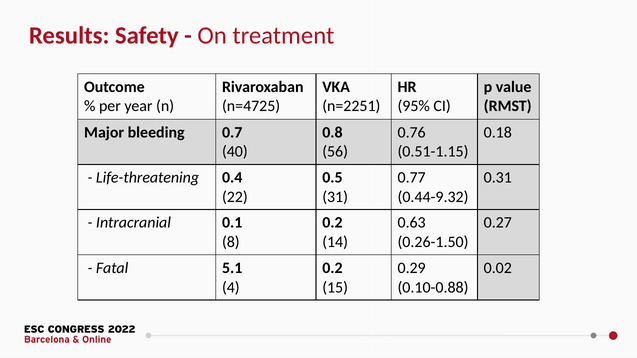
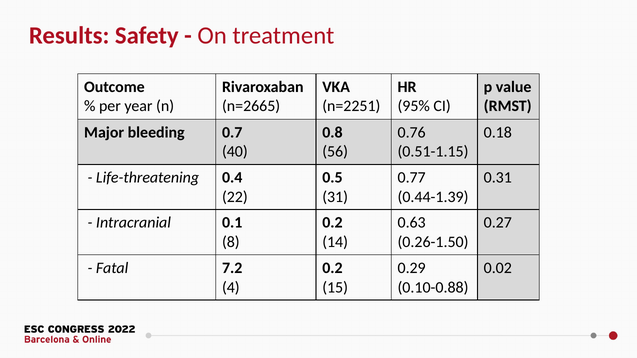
n=4725: n=4725 -> n=2665
0.44-9.32: 0.44-9.32 -> 0.44-1.39
5.1: 5.1 -> 7.2
